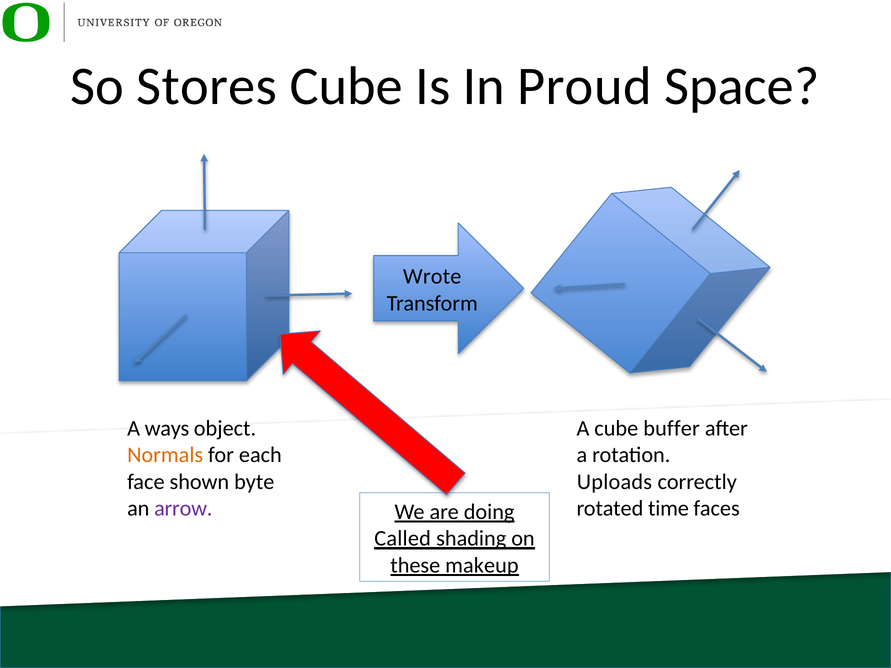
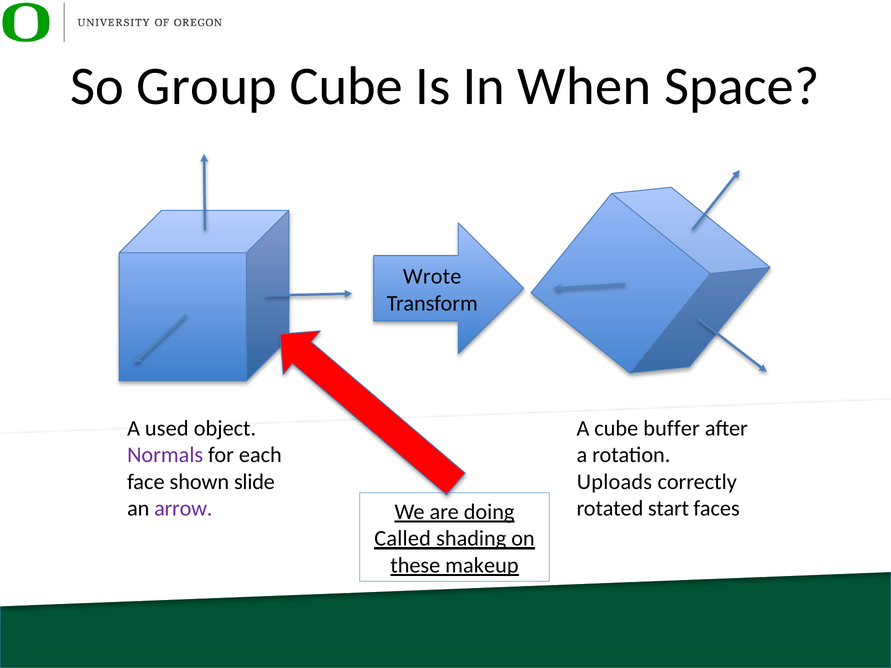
Stores: Stores -> Group
Proud: Proud -> When
ways: ways -> used
Normals colour: orange -> purple
byte: byte -> slide
time: time -> start
